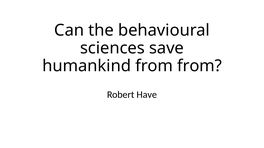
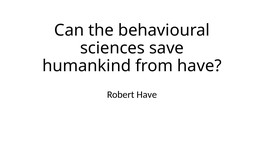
from from: from -> have
